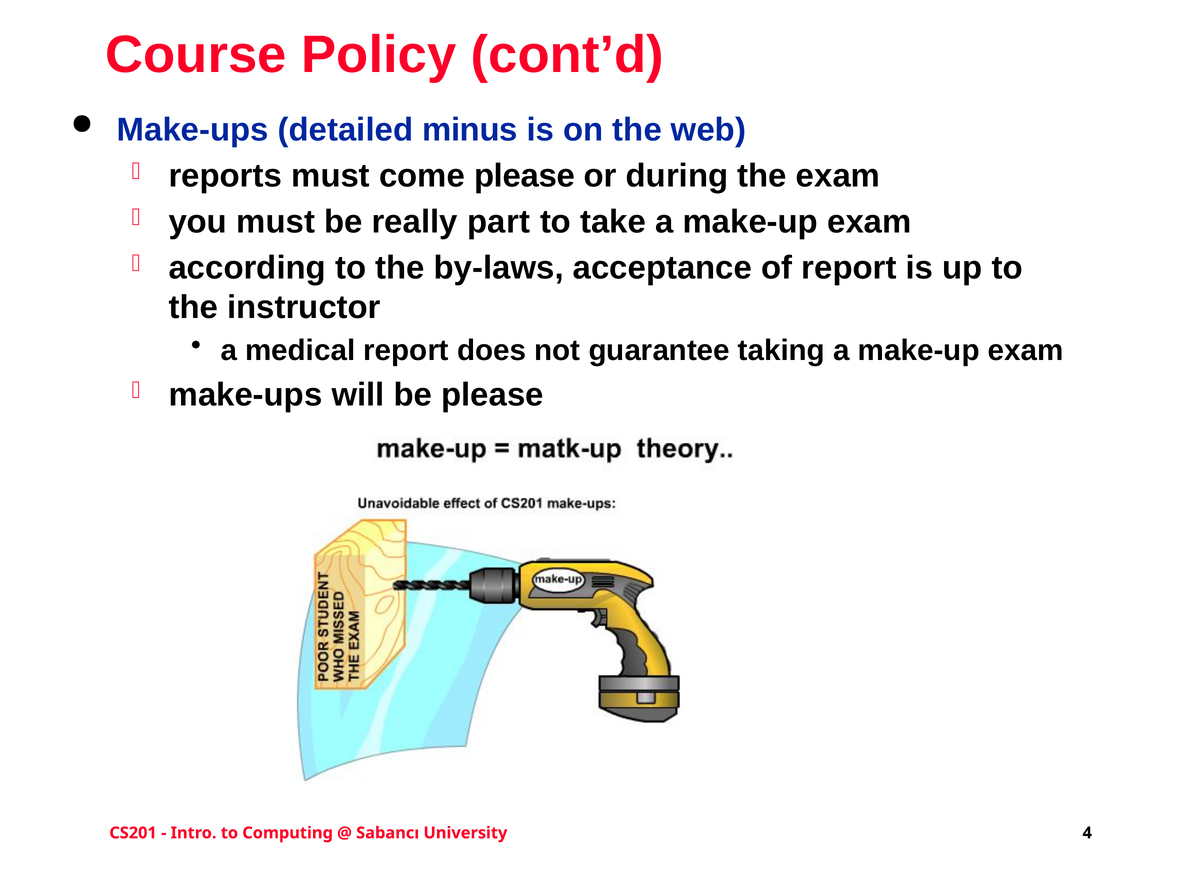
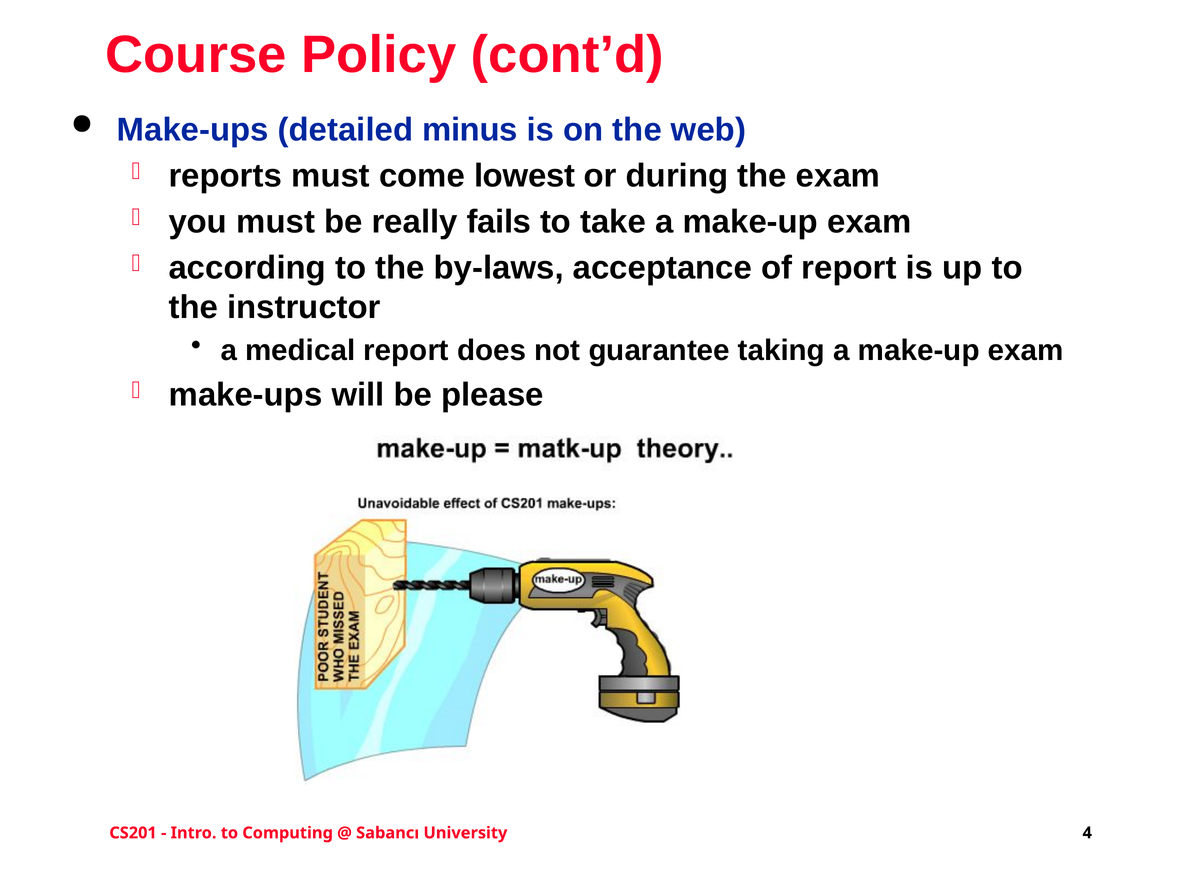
come please: please -> lowest
part: part -> fails
